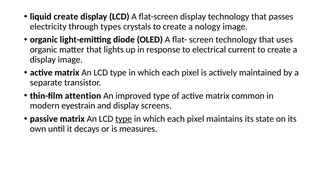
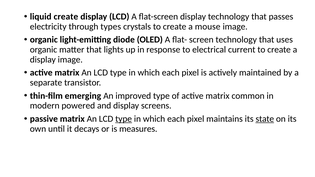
nology: nology -> mouse
attention: attention -> emerging
eyestrain: eyestrain -> powered
state underline: none -> present
